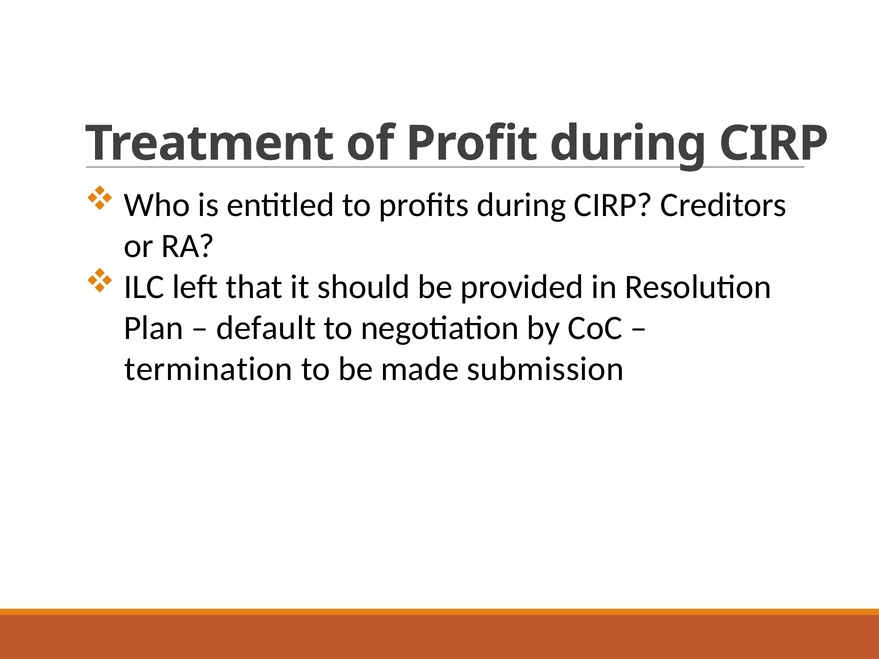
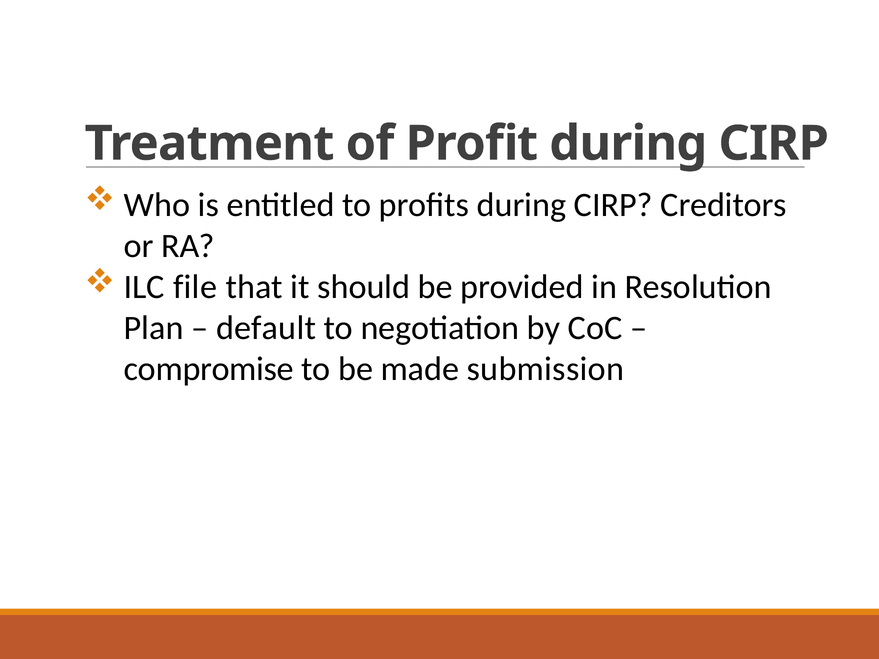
left: left -> file
termination: termination -> compromise
